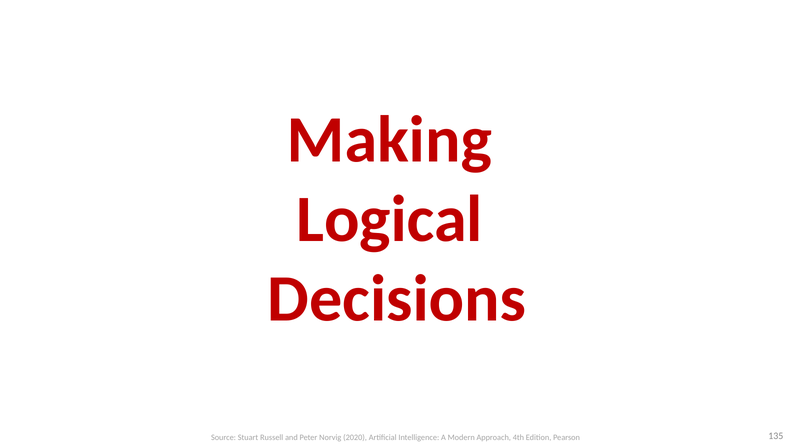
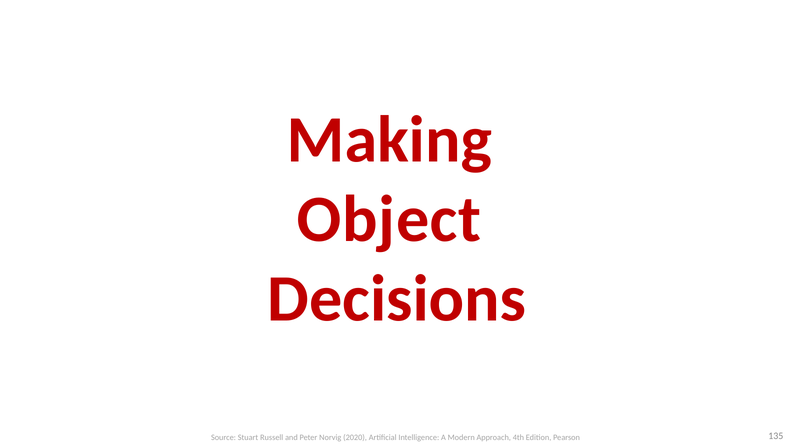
Logical: Logical -> Object
